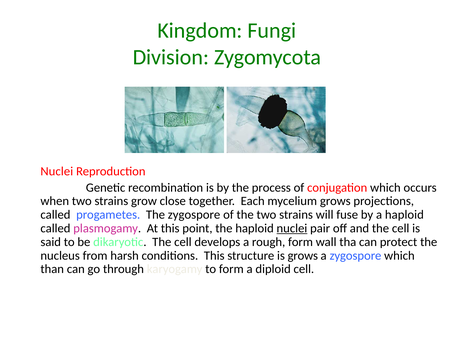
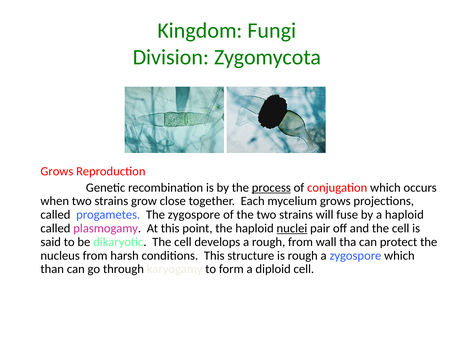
Nuclei at (57, 172): Nuclei -> Grows
process underline: none -> present
rough form: form -> from
is grows: grows -> rough
